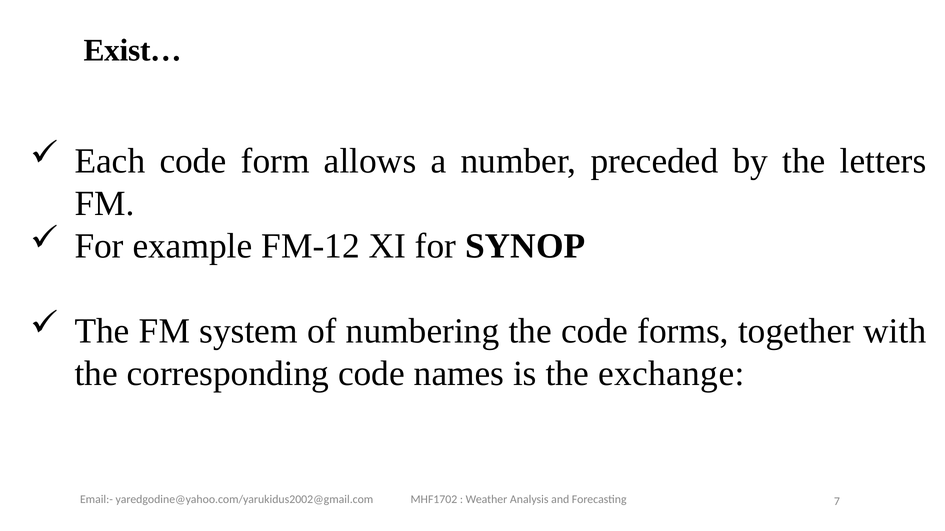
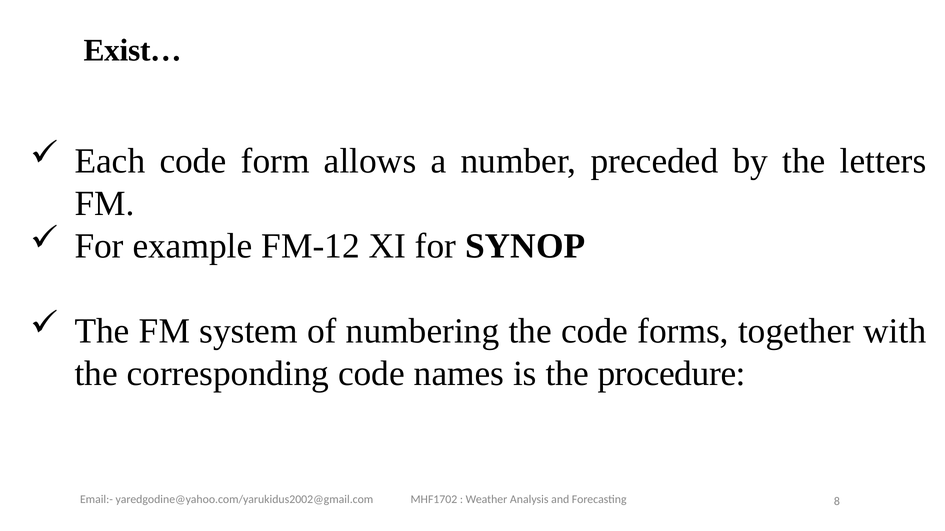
exchange: exchange -> procedure
7: 7 -> 8
